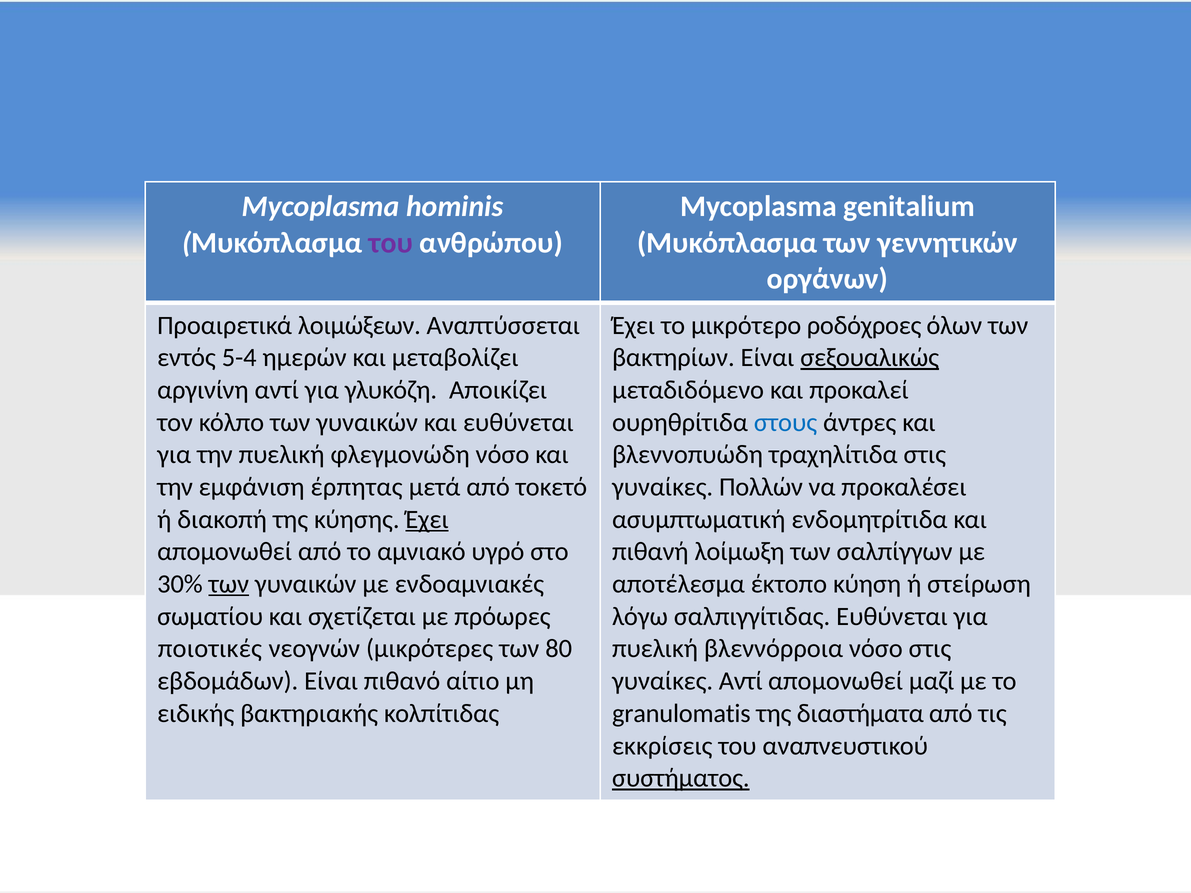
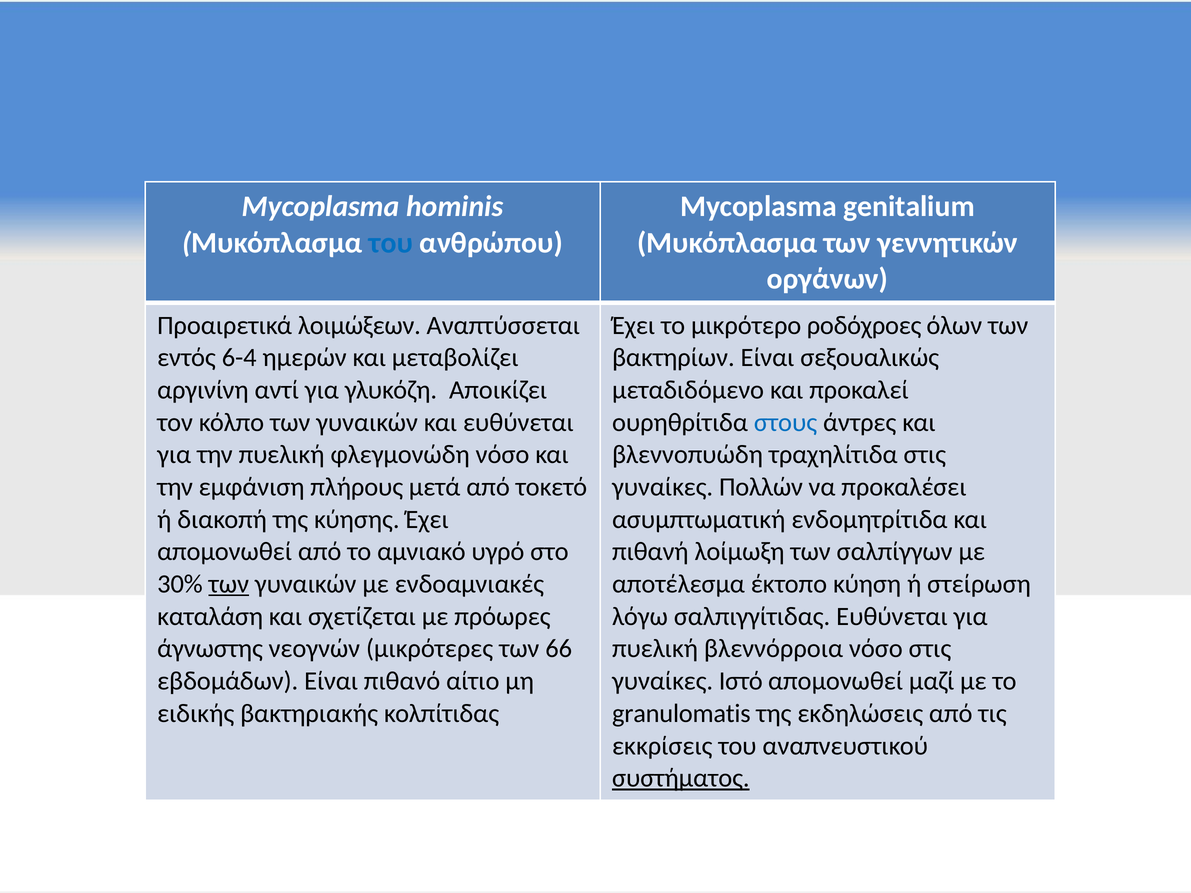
του at (391, 243) colour: purple -> blue
5-4: 5-4 -> 6-4
σεξουαλικώς underline: present -> none
έρπητας: έρπητας -> πλήρους
Έχει at (427, 520) underline: present -> none
σωματίου: σωματίου -> καταλάση
ποιοτικές: ποιοτικές -> άγνωστης
80: 80 -> 66
γυναίκες Αντί: Αντί -> Ιστό
διαστήματα: διαστήματα -> εκδηλώσεις
